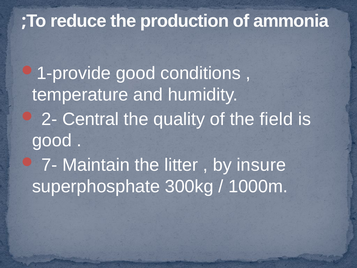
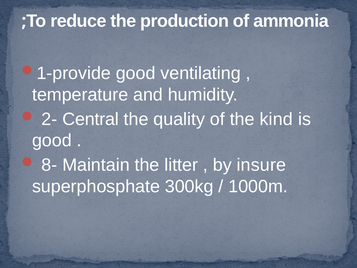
conditions: conditions -> ventilating
field: field -> kind
7-: 7- -> 8-
